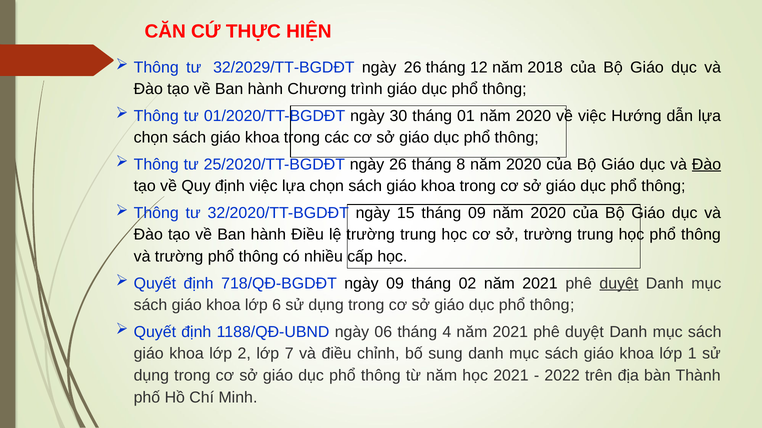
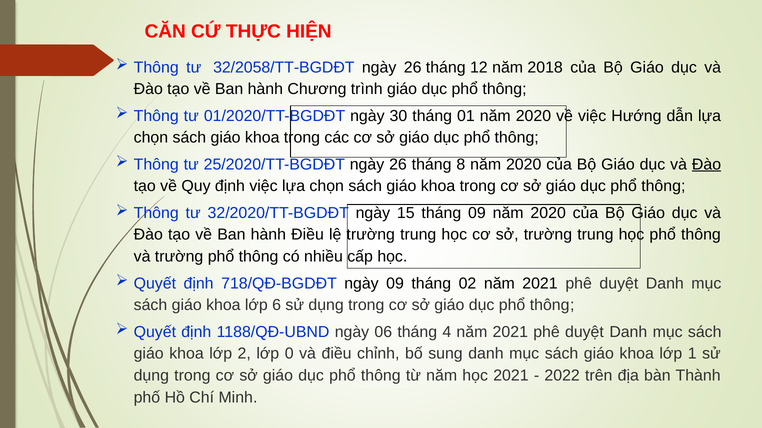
32/2029/TT-BGDĐT: 32/2029/TT-BGDĐT -> 32/2058/TT-BGDĐT
duyệt at (619, 284) underline: present -> none
7: 7 -> 0
